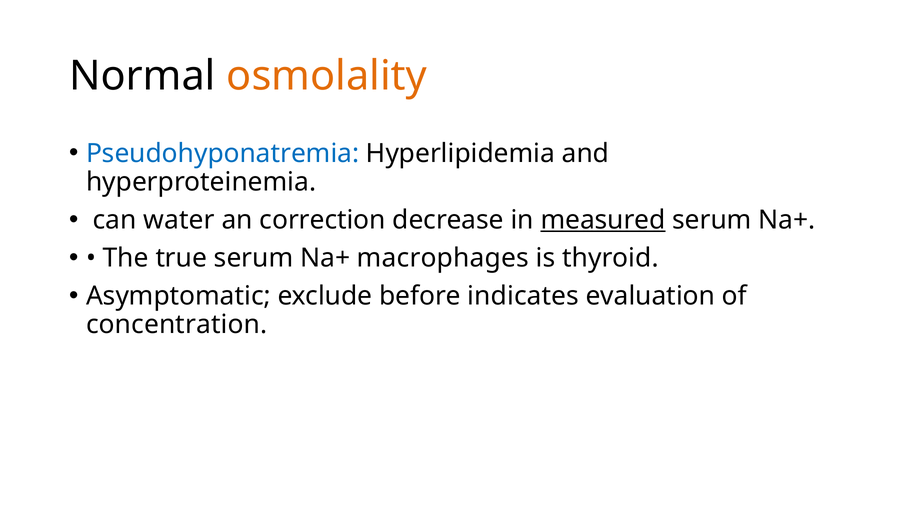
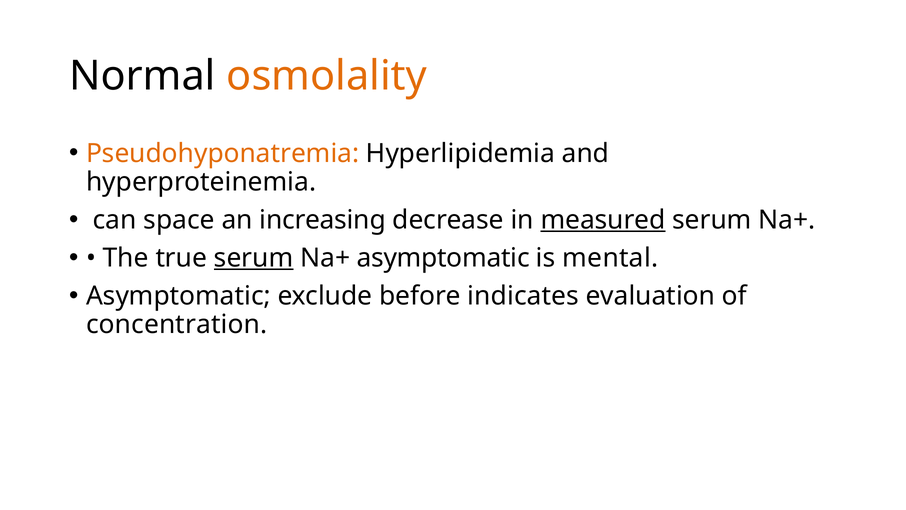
Pseudohyponatremia colour: blue -> orange
water: water -> space
correction: correction -> increasing
serum at (254, 258) underline: none -> present
Na+ macrophages: macrophages -> asymptomatic
thyroid: thyroid -> mental
